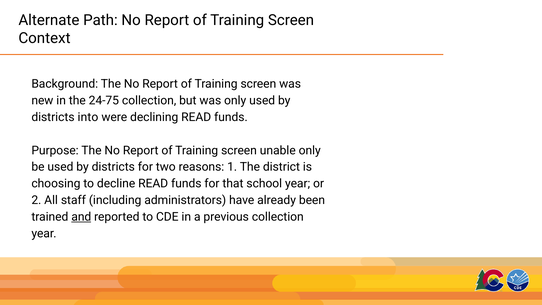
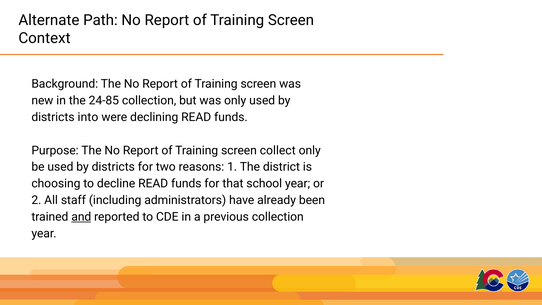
24-75: 24-75 -> 24-85
unable: unable -> collect
